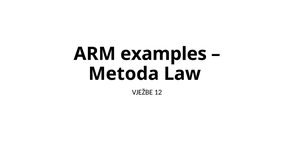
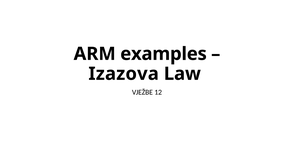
Metoda: Metoda -> Izazova
